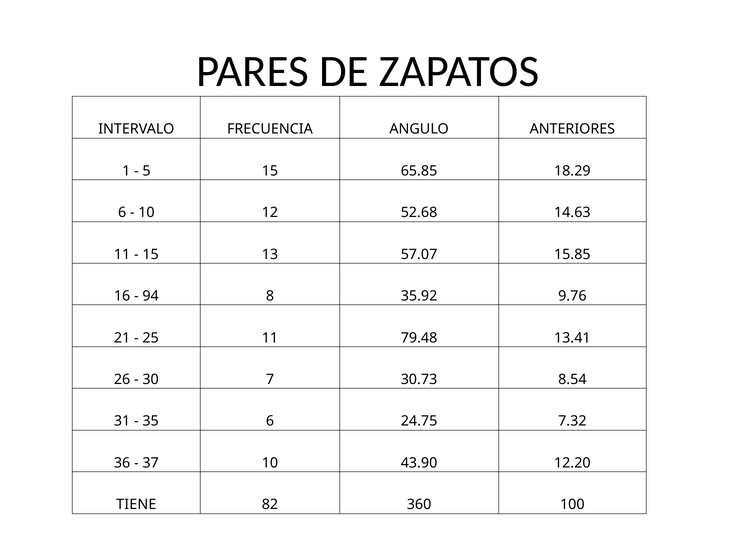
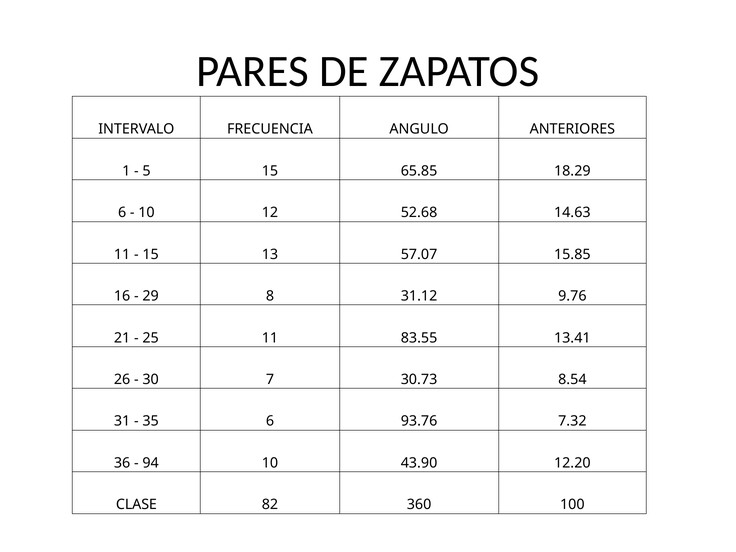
94: 94 -> 29
35.92: 35.92 -> 31.12
79.48: 79.48 -> 83.55
24.75: 24.75 -> 93.76
37: 37 -> 94
TIENE: TIENE -> CLASE
